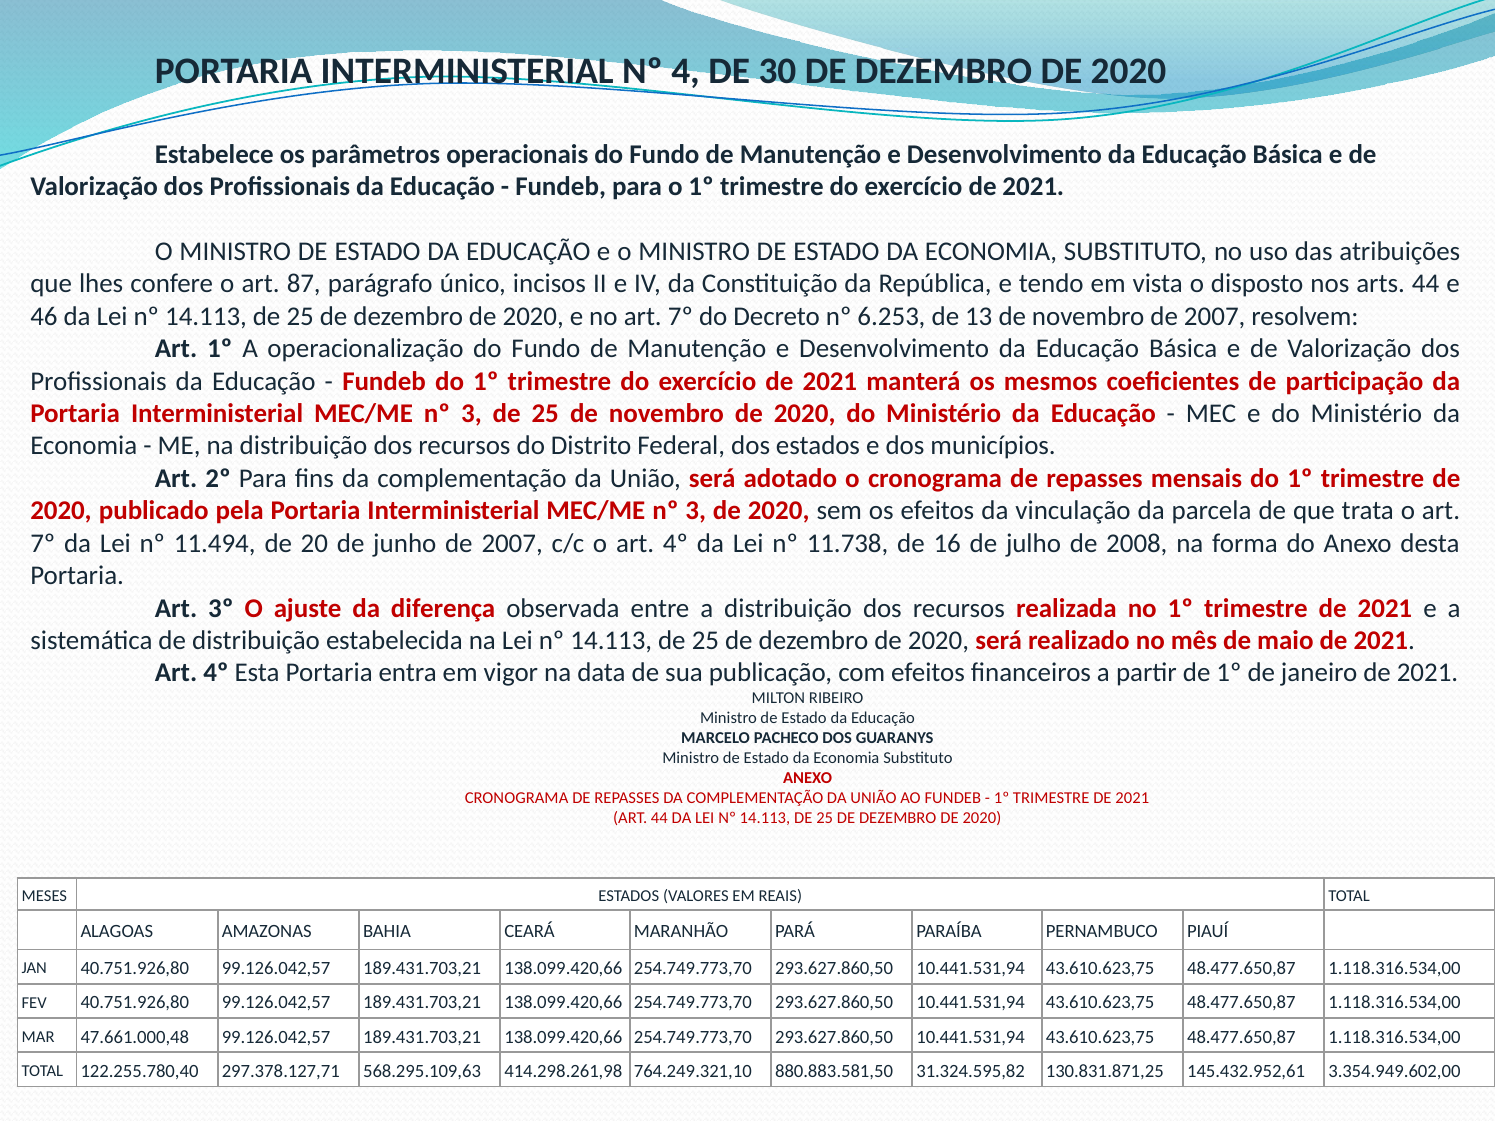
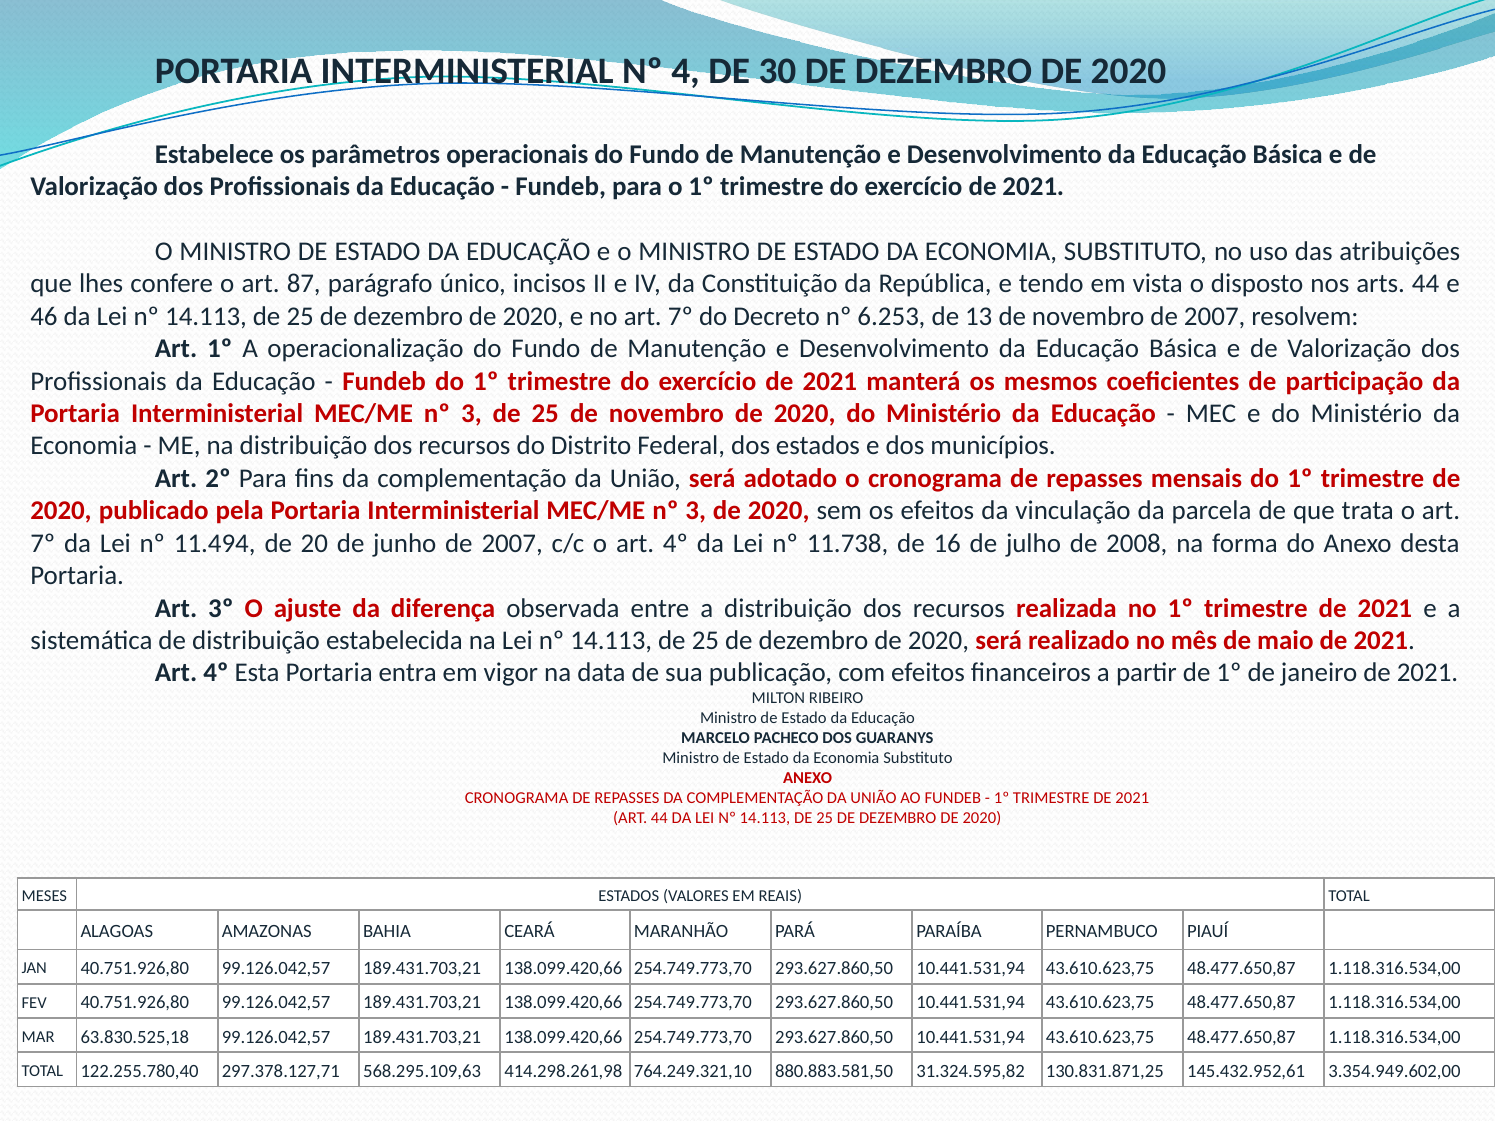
47.661.000,48: 47.661.000,48 -> 63.830.525,18
